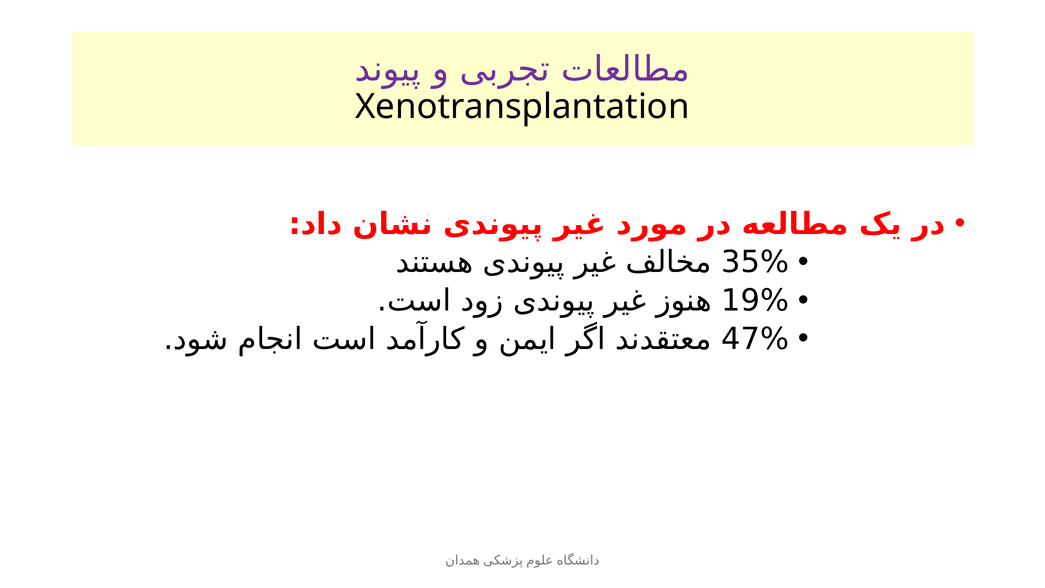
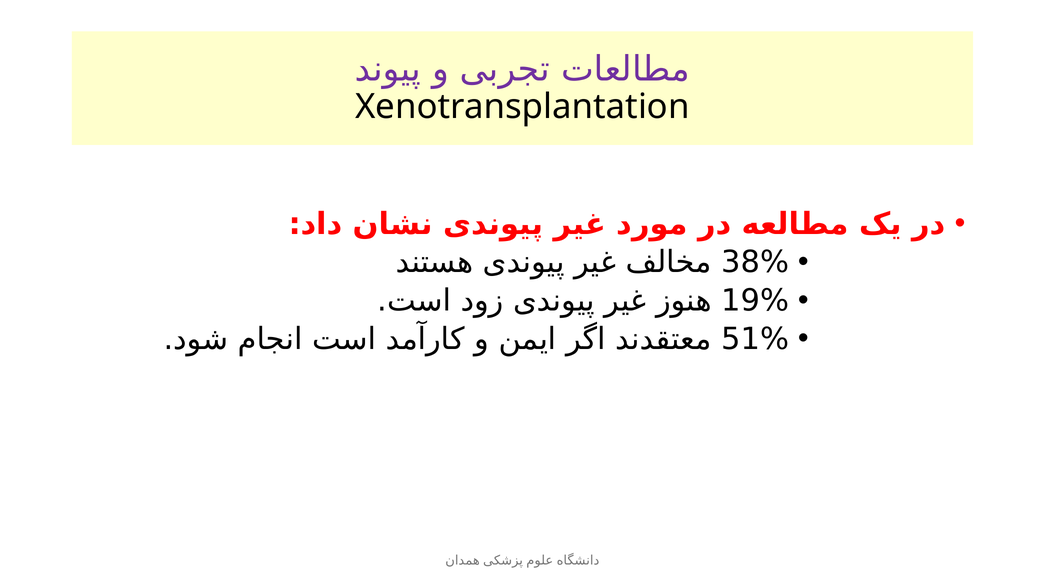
35%: 35% -> 38%
47%: 47% -> 51%
